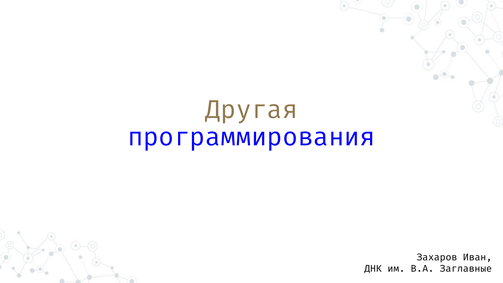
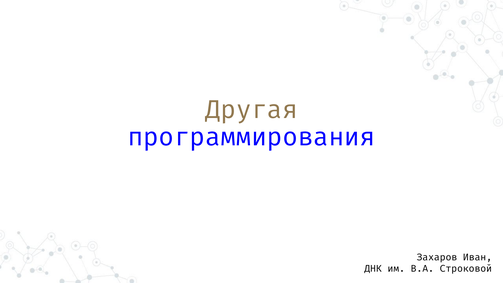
Заглавные: Заглавные -> Строковой
